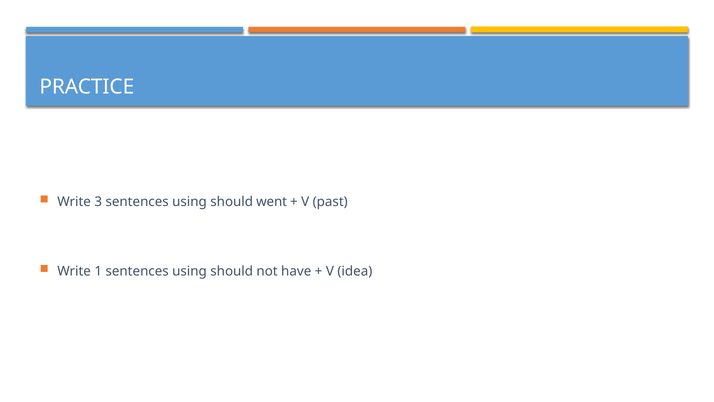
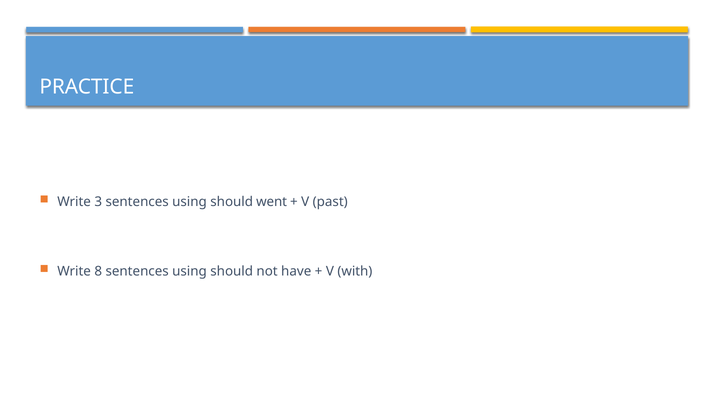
1: 1 -> 8
idea: idea -> with
